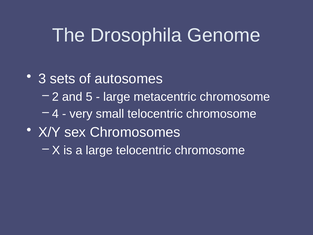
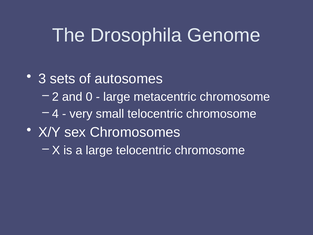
5: 5 -> 0
